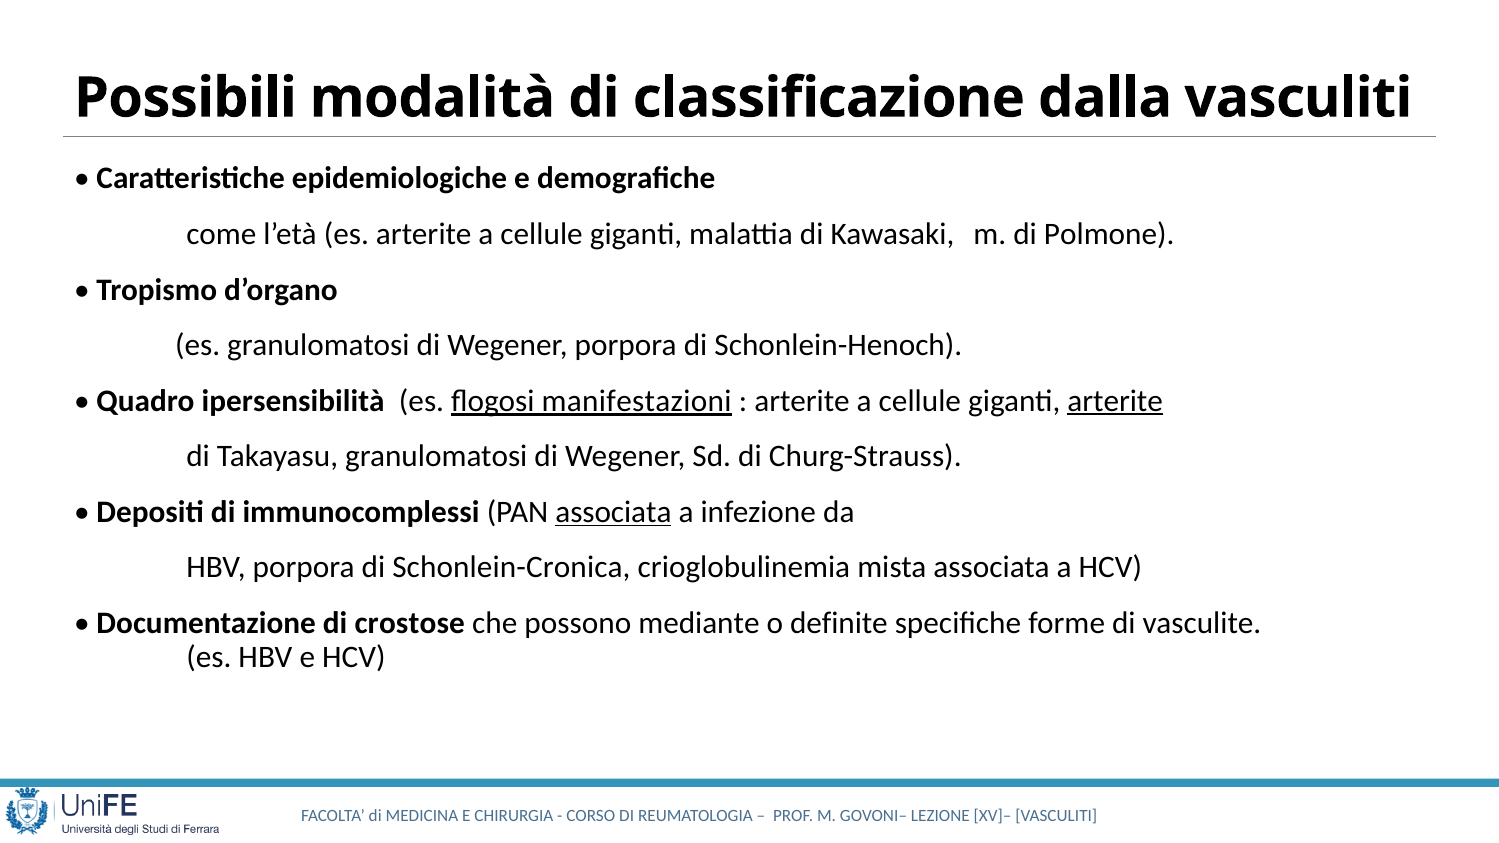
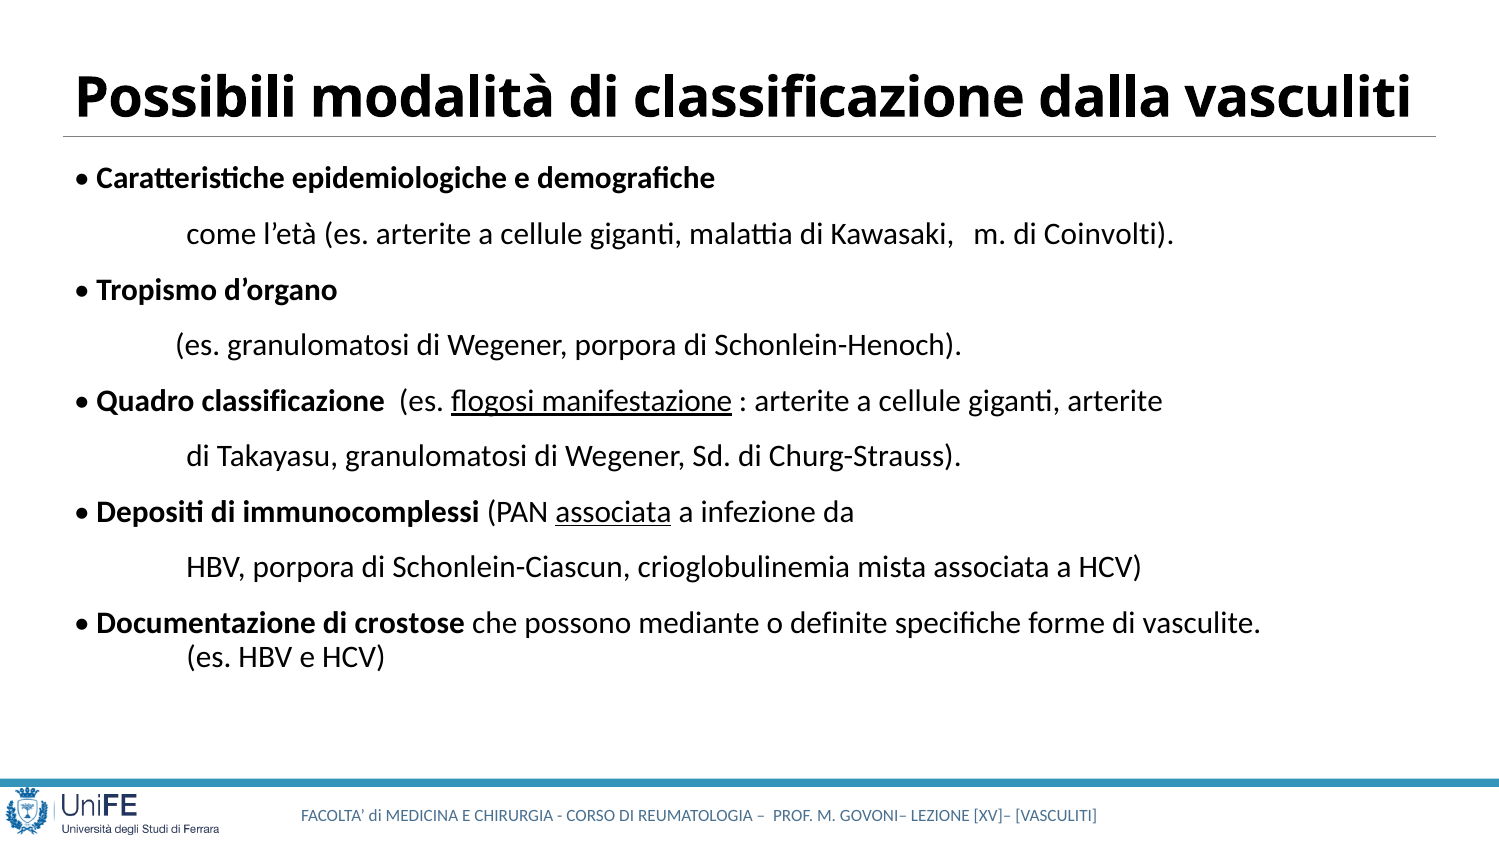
Polmone: Polmone -> Coinvolti
Quadro ipersensibilità: ipersensibilità -> classificazione
manifestazioni: manifestazioni -> manifestazione
arterite at (1115, 401) underline: present -> none
Schonlein-Cronica: Schonlein-Cronica -> Schonlein-Ciascun
